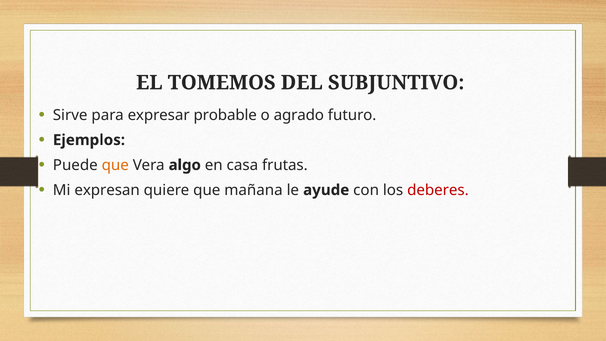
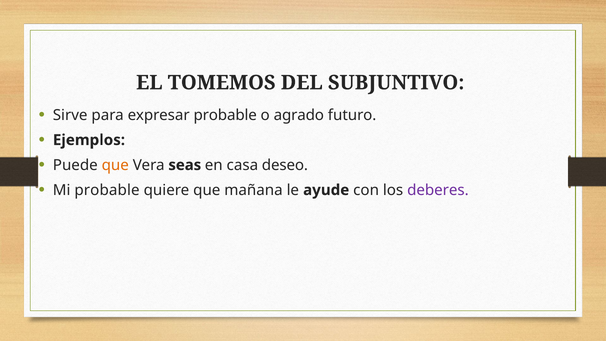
algo: algo -> seas
frutas: frutas -> deseo
Mi expresan: expresan -> probable
deberes colour: red -> purple
